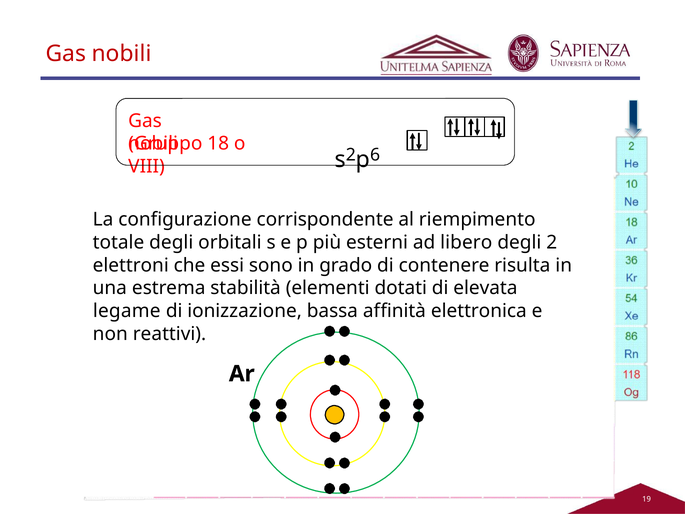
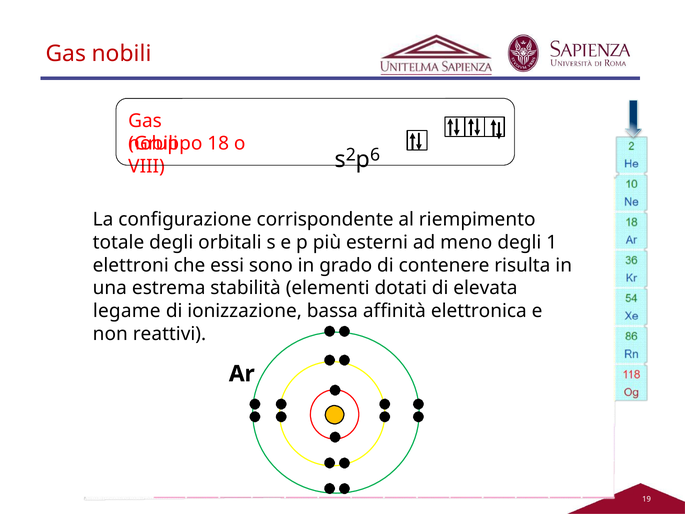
libero: libero -> meno
degli 2: 2 -> 1
